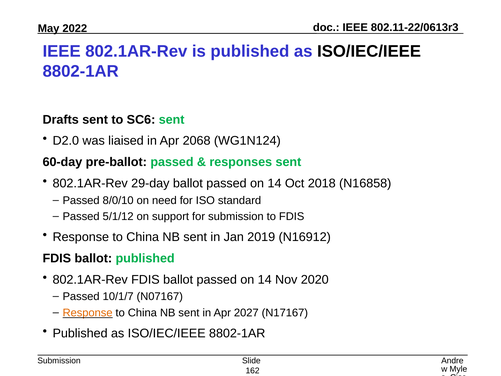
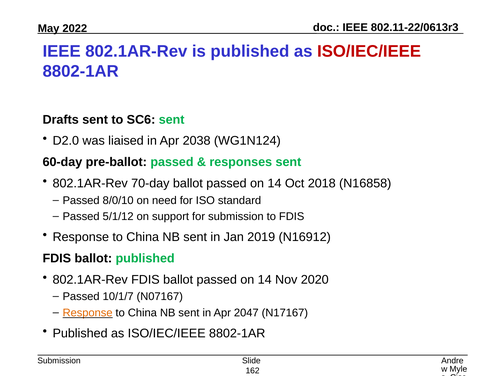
ISO/IEC/IEEE at (369, 51) colour: black -> red
2068: 2068 -> 2038
29-day: 29-day -> 70-day
2027: 2027 -> 2047
